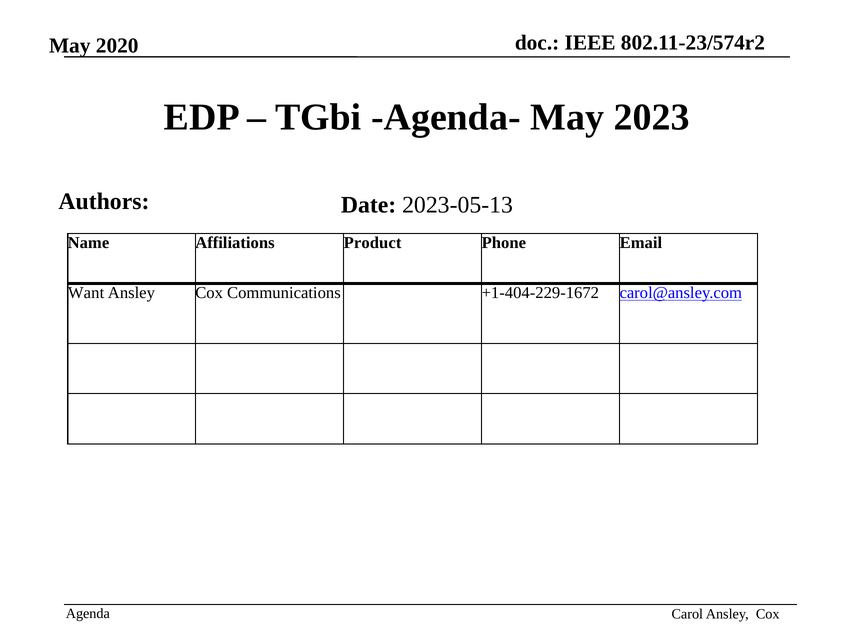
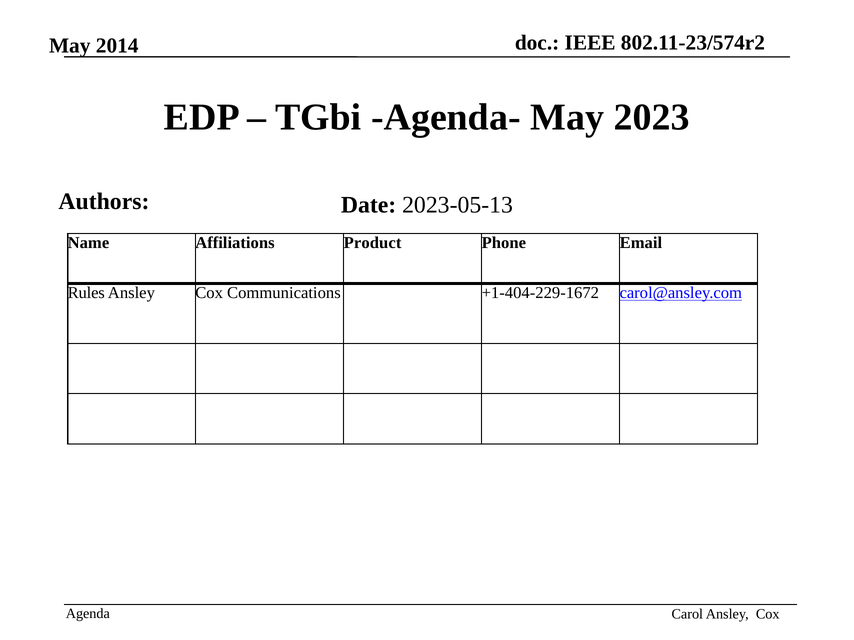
2020: 2020 -> 2014
Want: Want -> Rules
